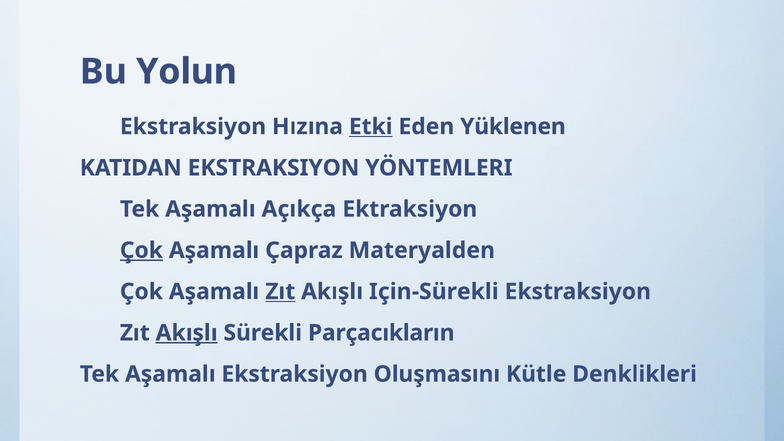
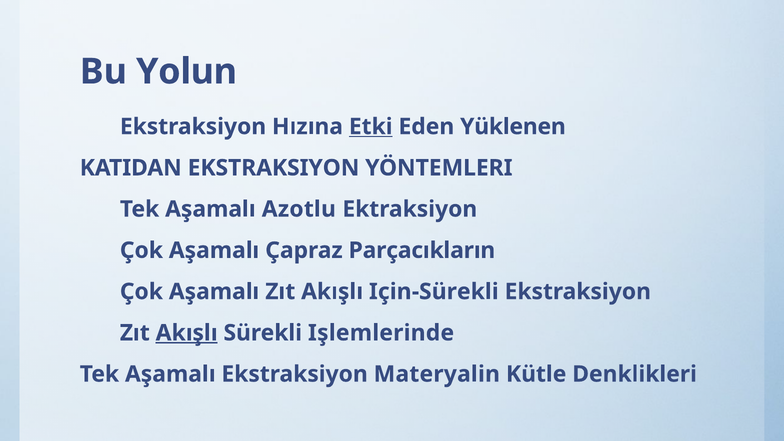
Açıkça: Açıkça -> Azotlu
Çok at (141, 250) underline: present -> none
Materyalden: Materyalden -> Parçacıkların
Zıt at (280, 292) underline: present -> none
Parçacıkların: Parçacıkların -> Işlemlerinde
Oluşmasını: Oluşmasını -> Materyalin
